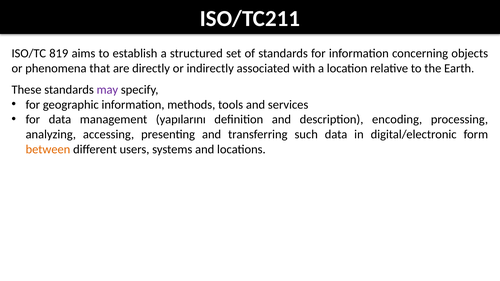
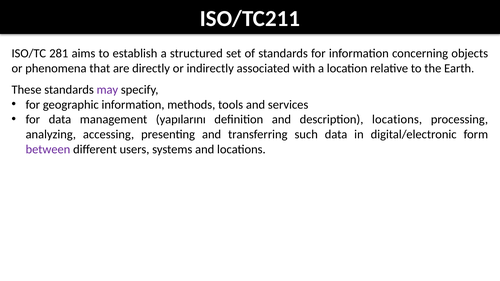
819: 819 -> 281
description encoding: encoding -> locations
between colour: orange -> purple
